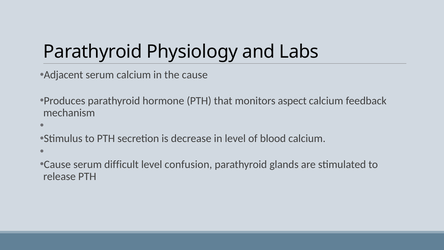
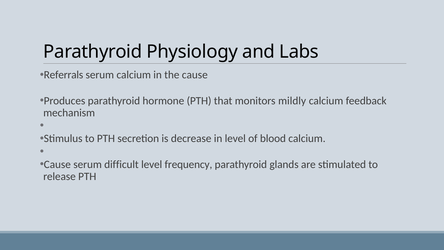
Adjacent: Adjacent -> Referrals
aspect: aspect -> mildly
confusion: confusion -> frequency
